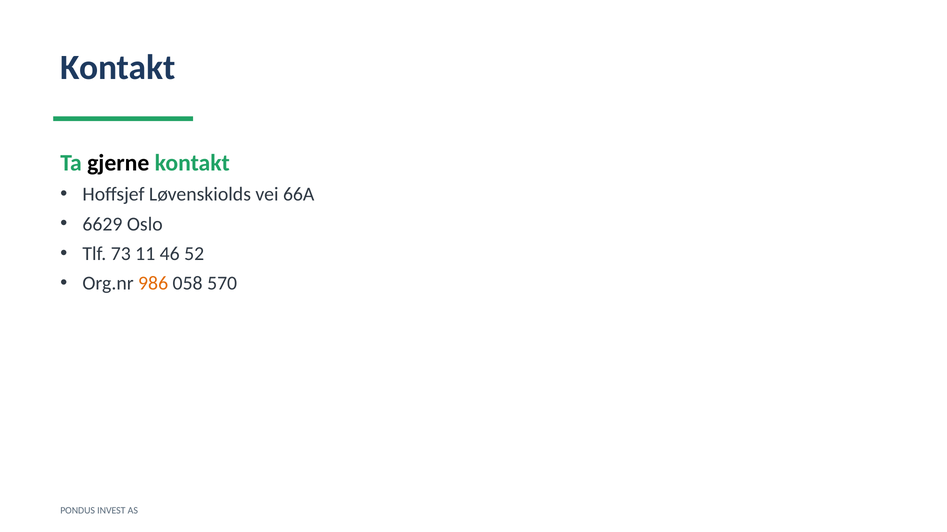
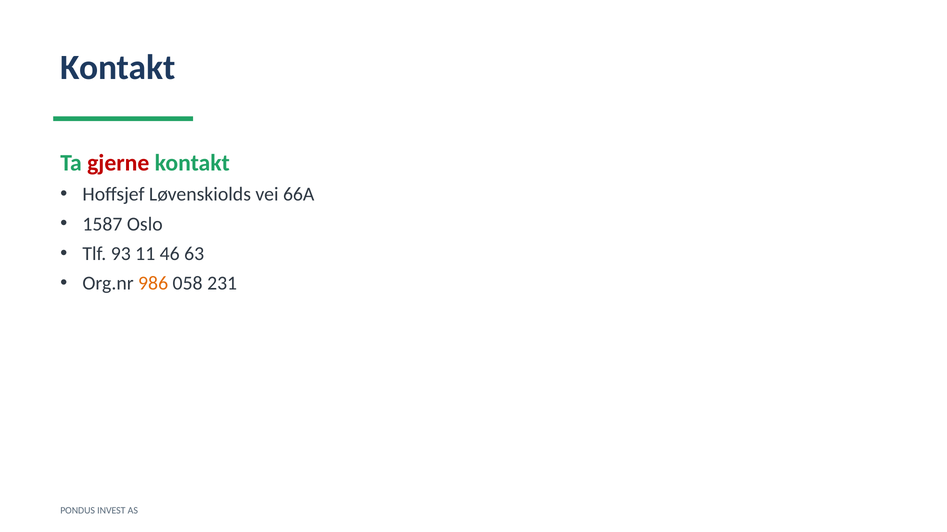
gjerne colour: black -> red
6629: 6629 -> 1587
73: 73 -> 93
52: 52 -> 63
570: 570 -> 231
